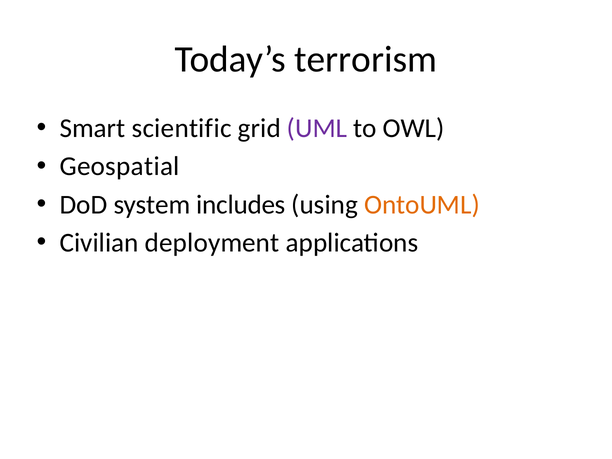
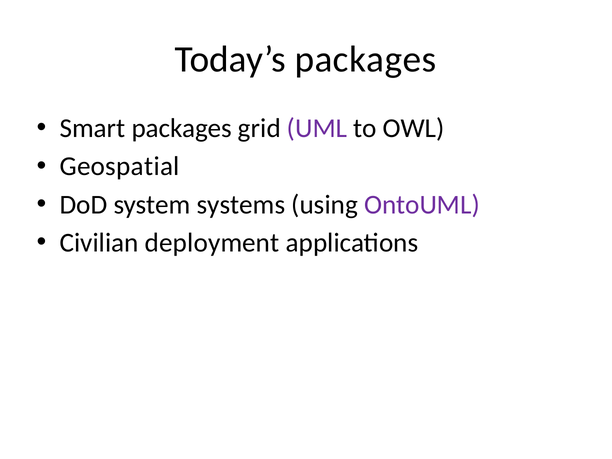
Today’s terrorism: terrorism -> packages
Smart scientific: scientific -> packages
includes: includes -> systems
OntoUML colour: orange -> purple
